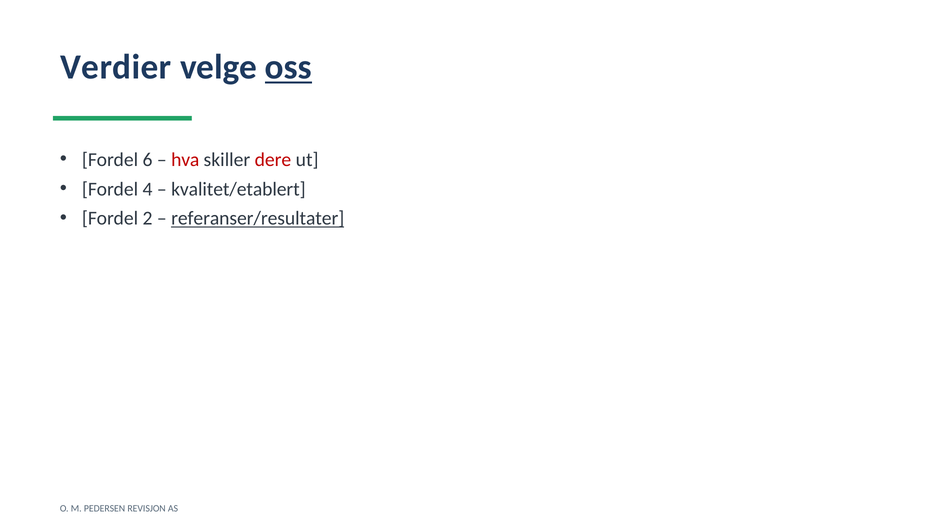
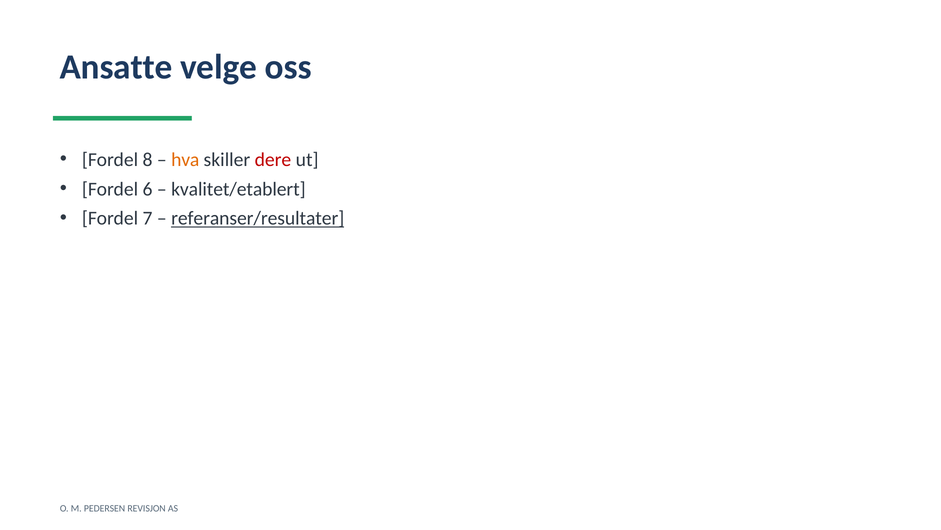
Verdier: Verdier -> Ansatte
oss underline: present -> none
6: 6 -> 8
hva colour: red -> orange
4: 4 -> 6
2: 2 -> 7
